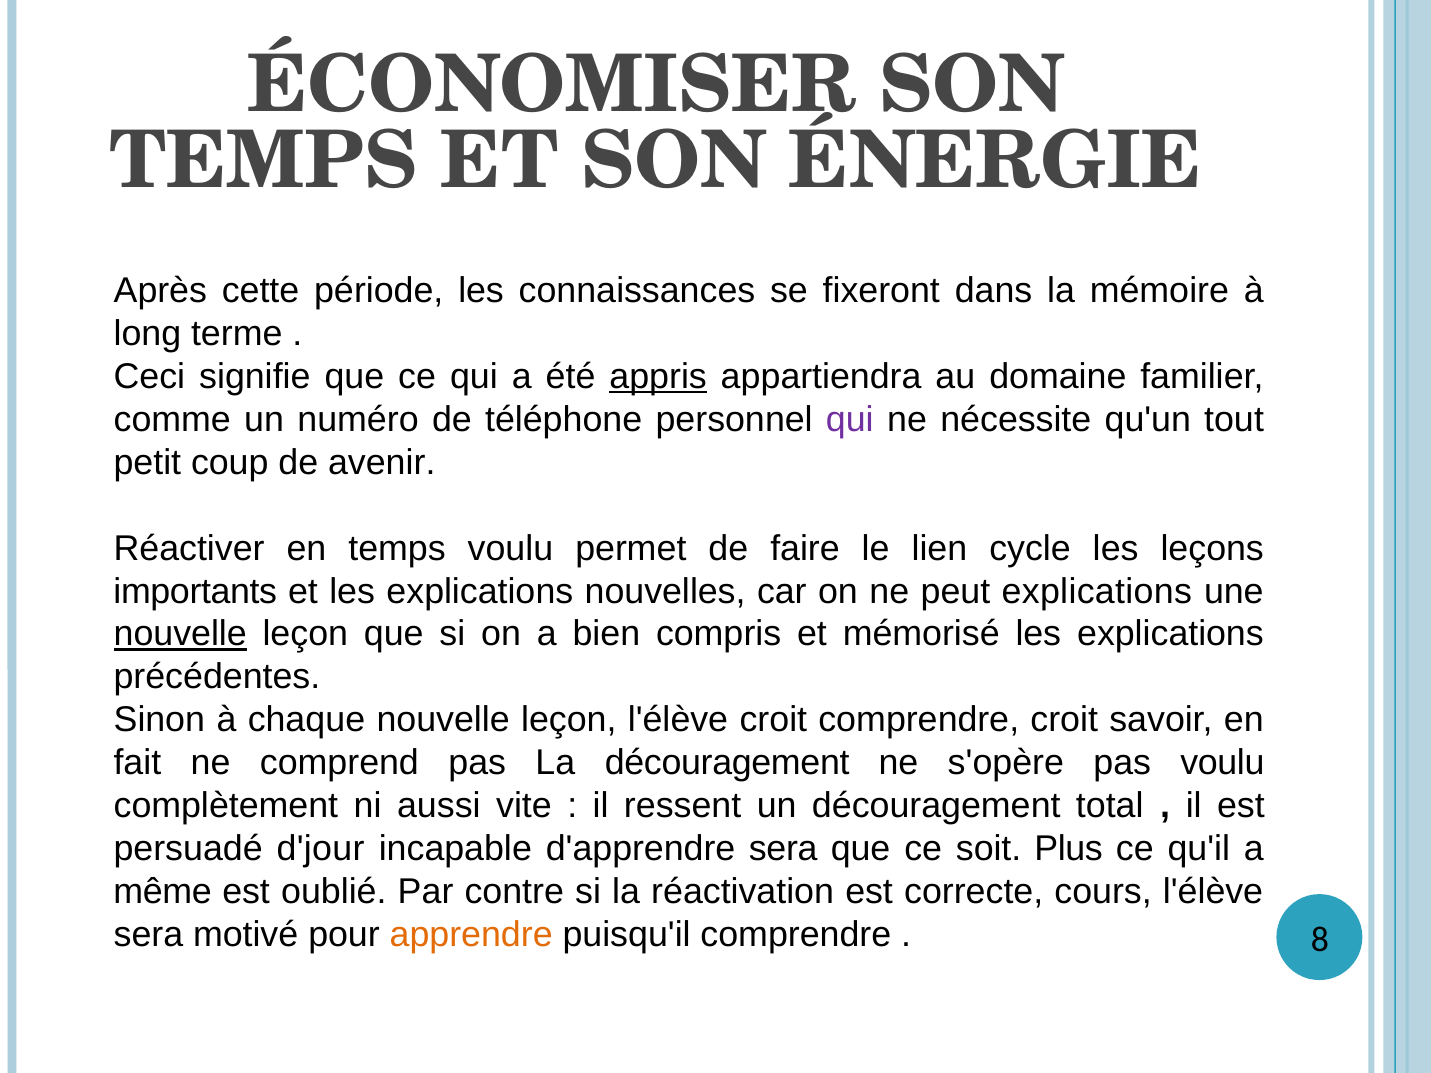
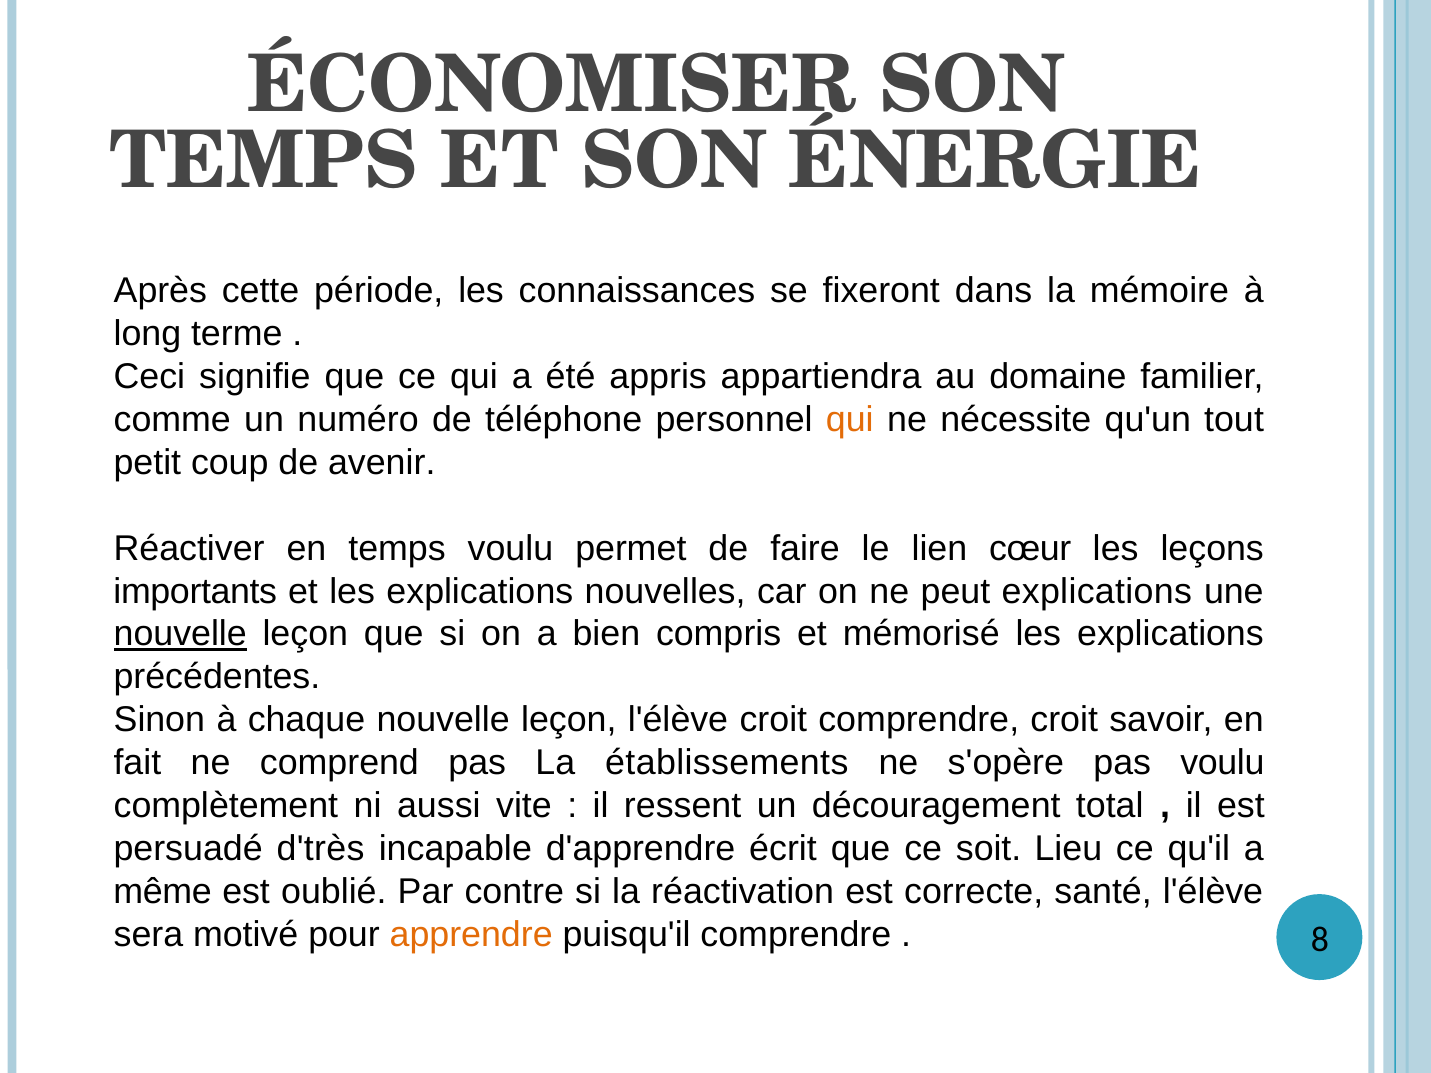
appris underline: present -> none
qui at (850, 420) colour: purple -> orange
cycle: cycle -> cœur
La découragement: découragement -> établissements
d'jour: d'jour -> d'très
d'apprendre sera: sera -> écrit
Plus: Plus -> Lieu
cours: cours -> santé
